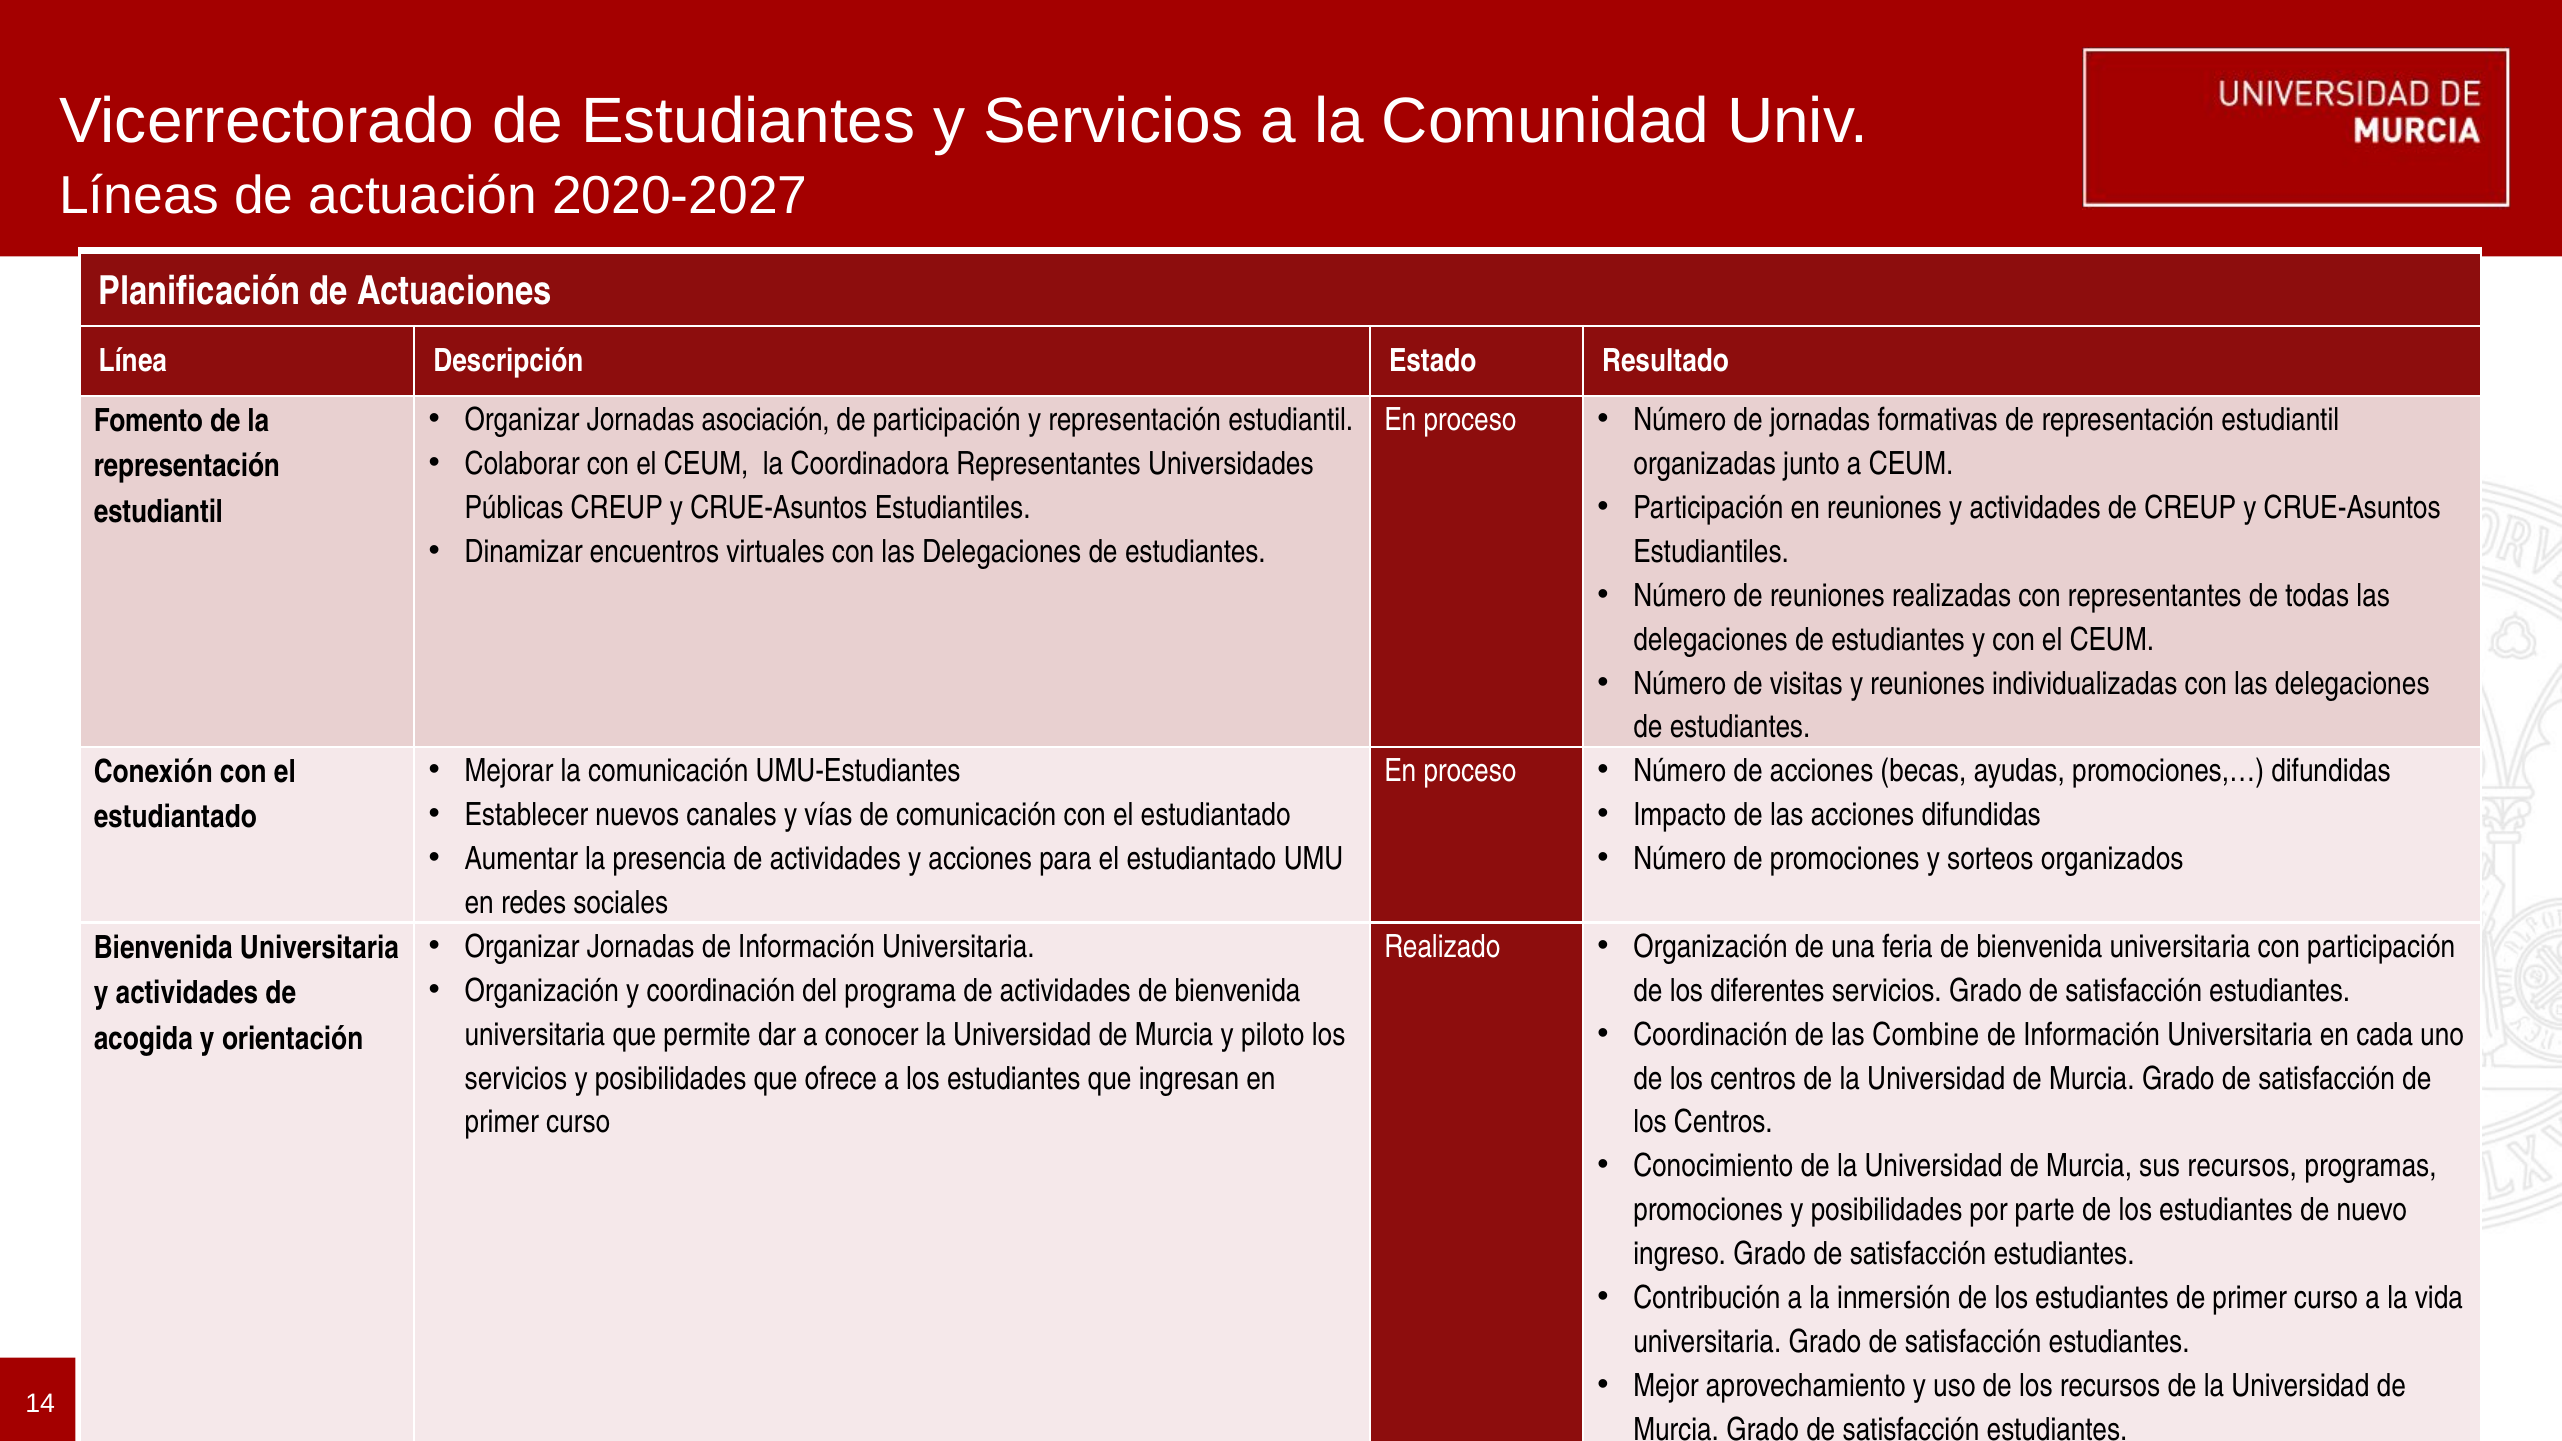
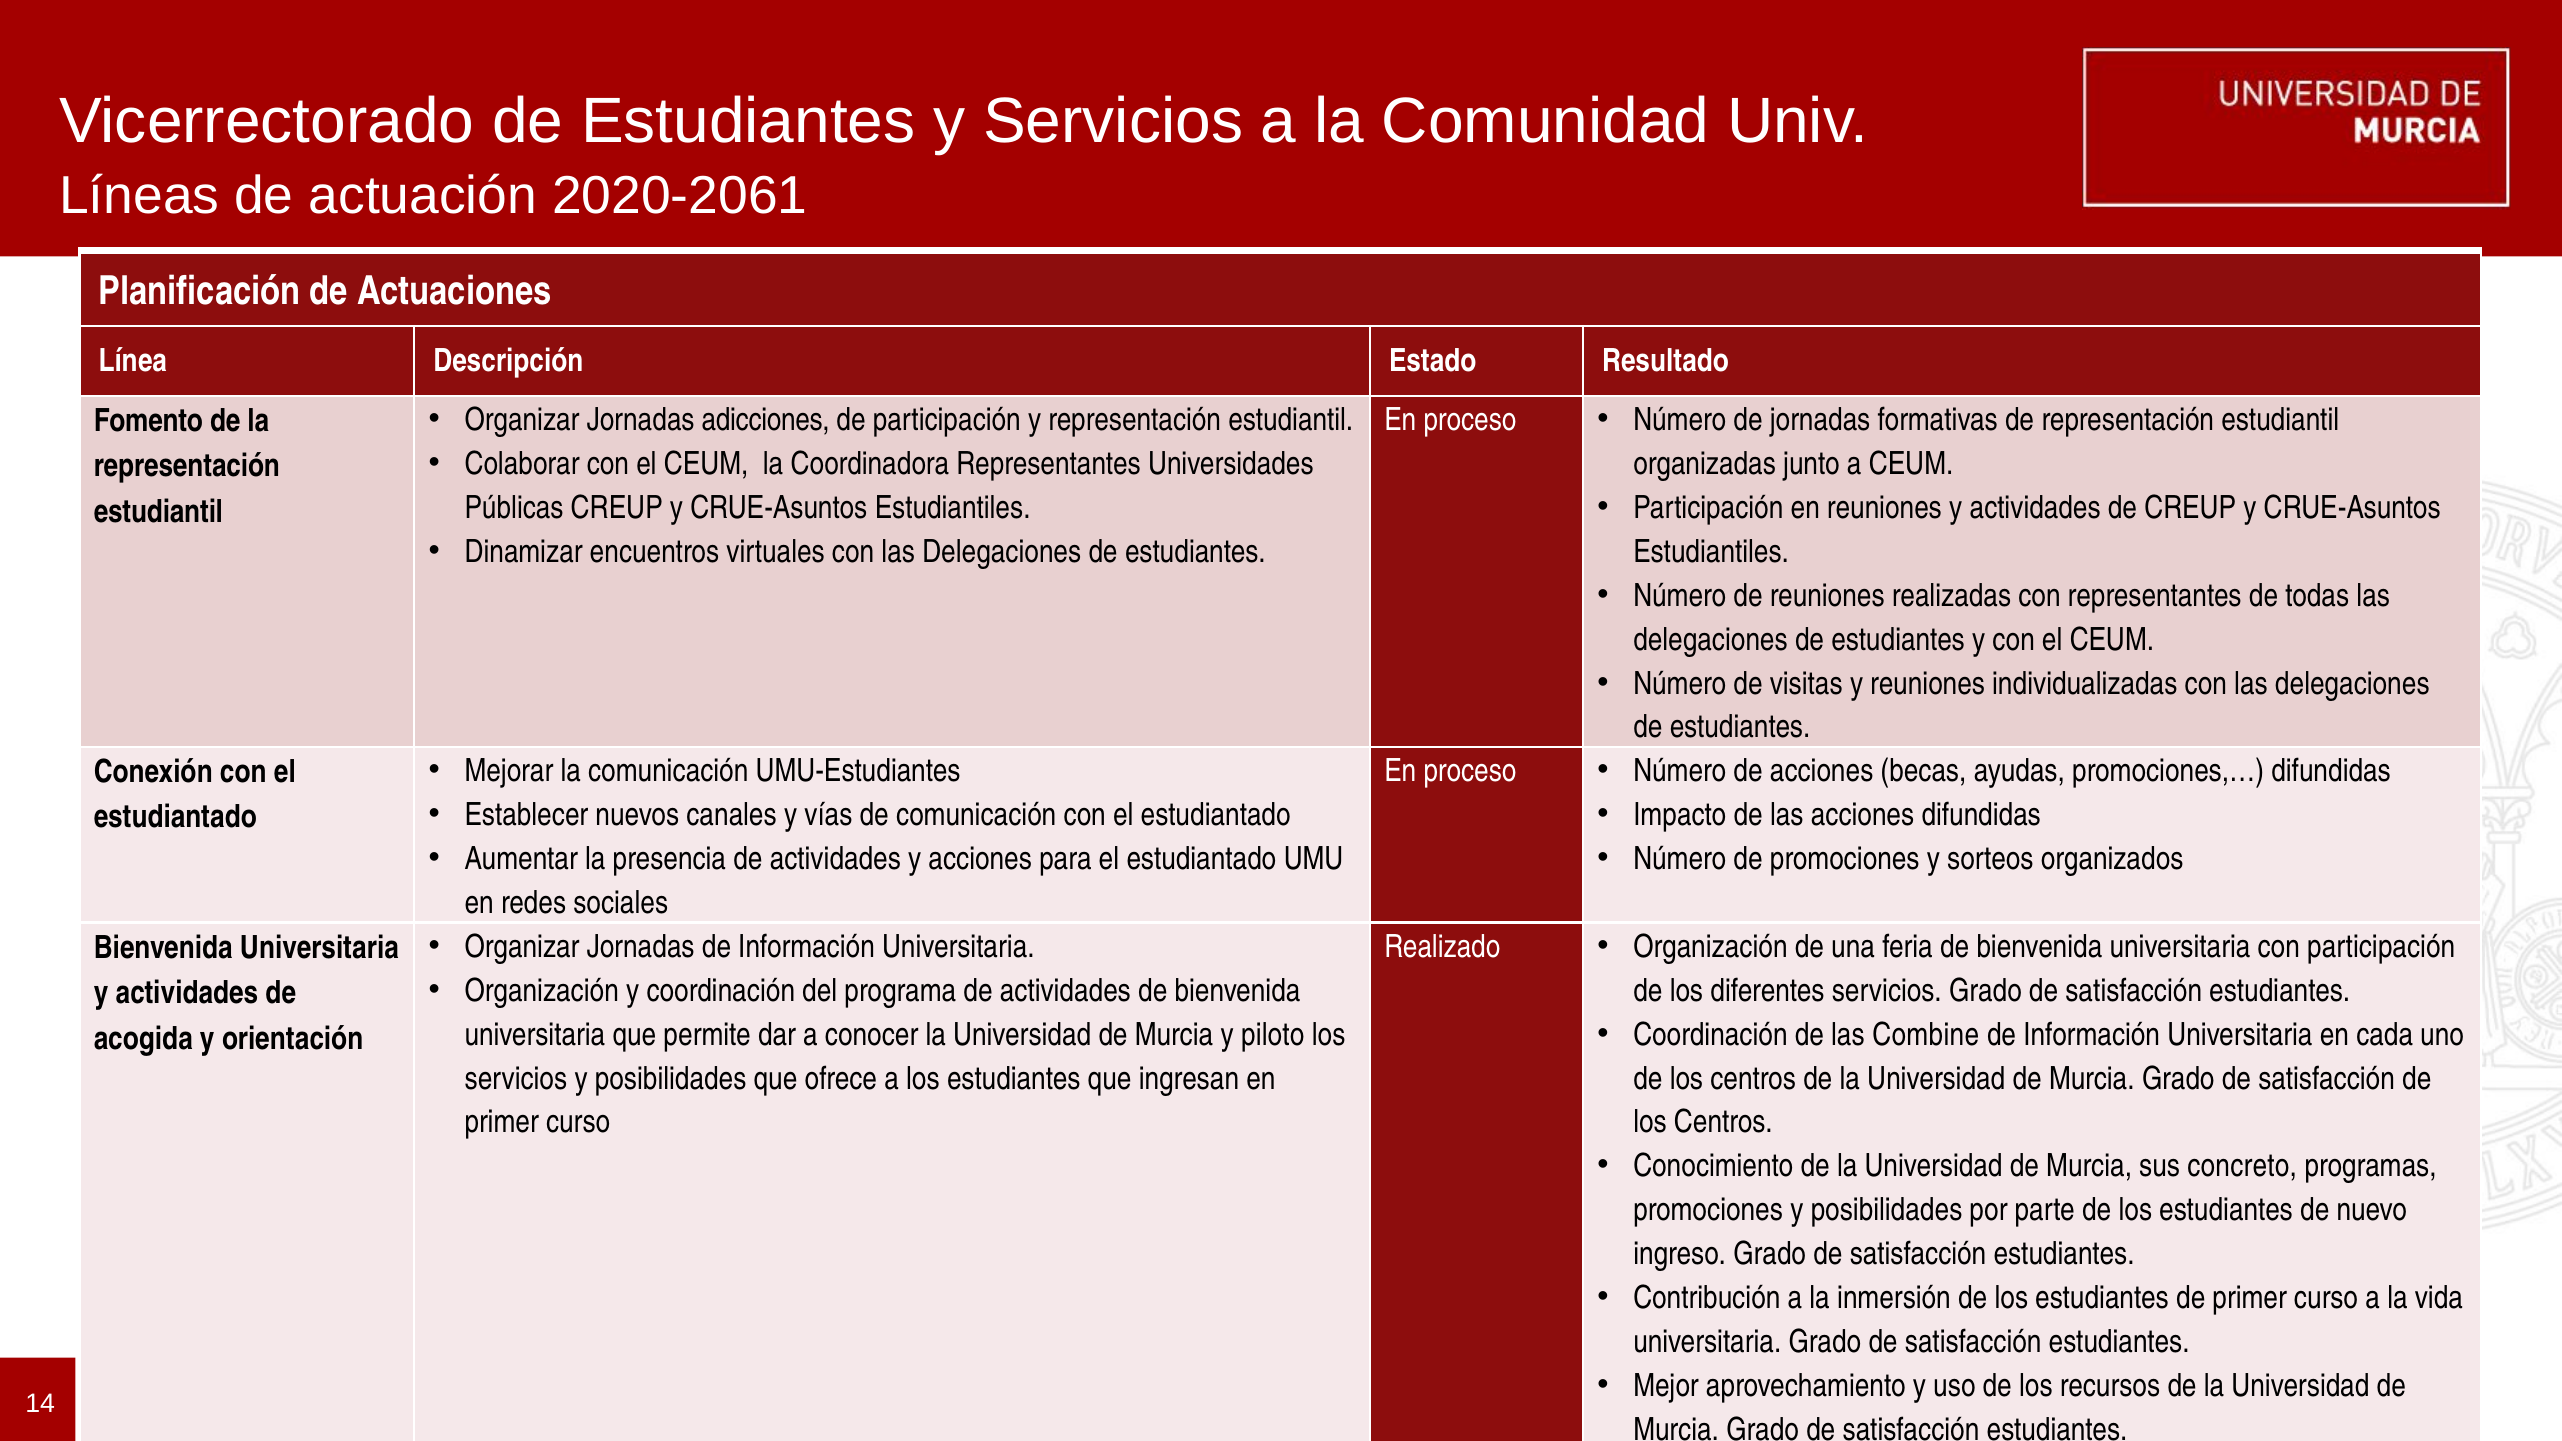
2020-2027: 2020-2027 -> 2020-2061
asociación: asociación -> adicciones
sus recursos: recursos -> concreto
